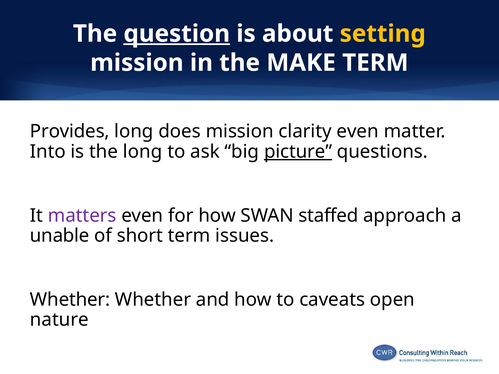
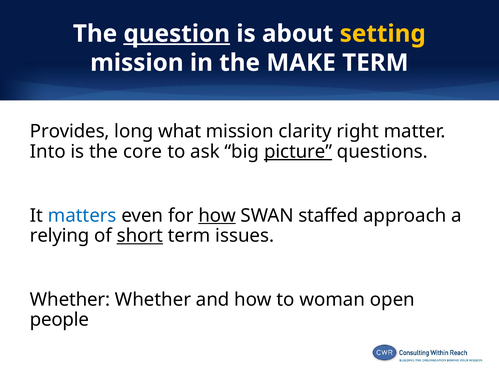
does: does -> what
clarity even: even -> right
the long: long -> core
matters colour: purple -> blue
how at (217, 216) underline: none -> present
unable: unable -> relying
short underline: none -> present
caveats: caveats -> woman
nature: nature -> people
